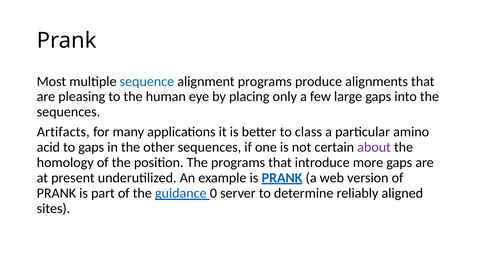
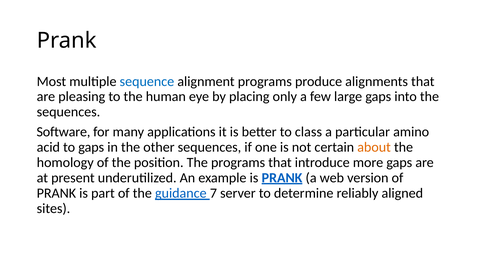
Artifacts: Artifacts -> Software
about colour: purple -> orange
0: 0 -> 7
